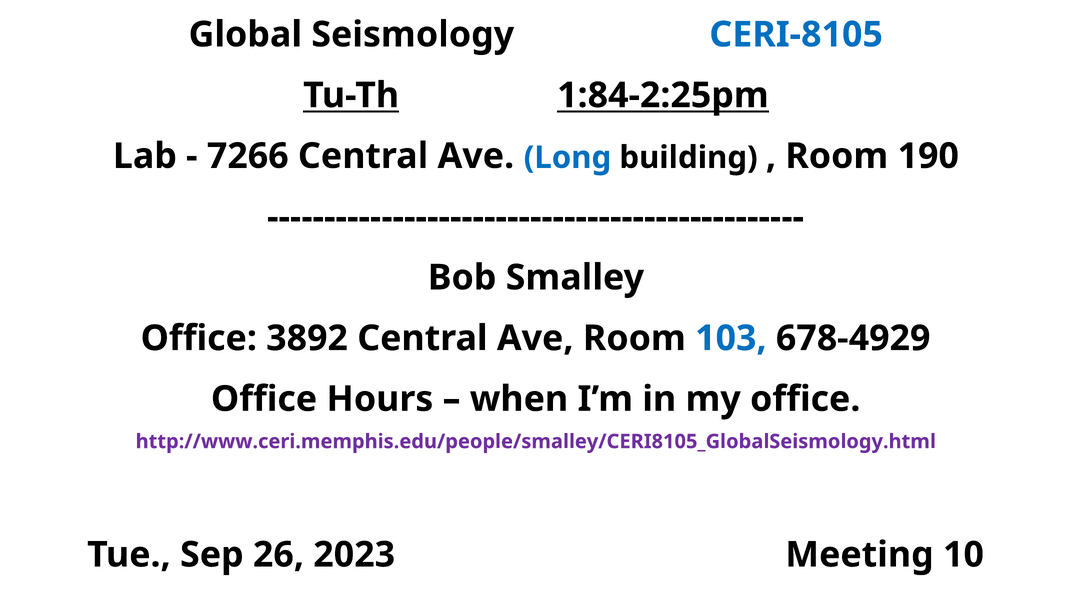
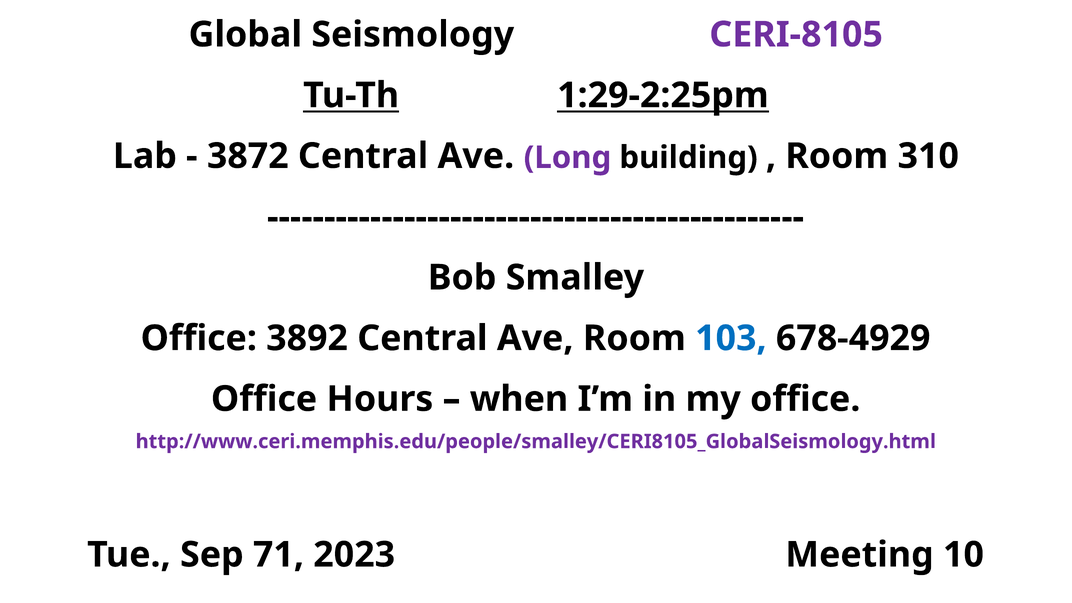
CERI-8105 colour: blue -> purple
1:84-2:25pm: 1:84-2:25pm -> 1:29-2:25pm
7266: 7266 -> 3872
Long colour: blue -> purple
190: 190 -> 310
26: 26 -> 71
